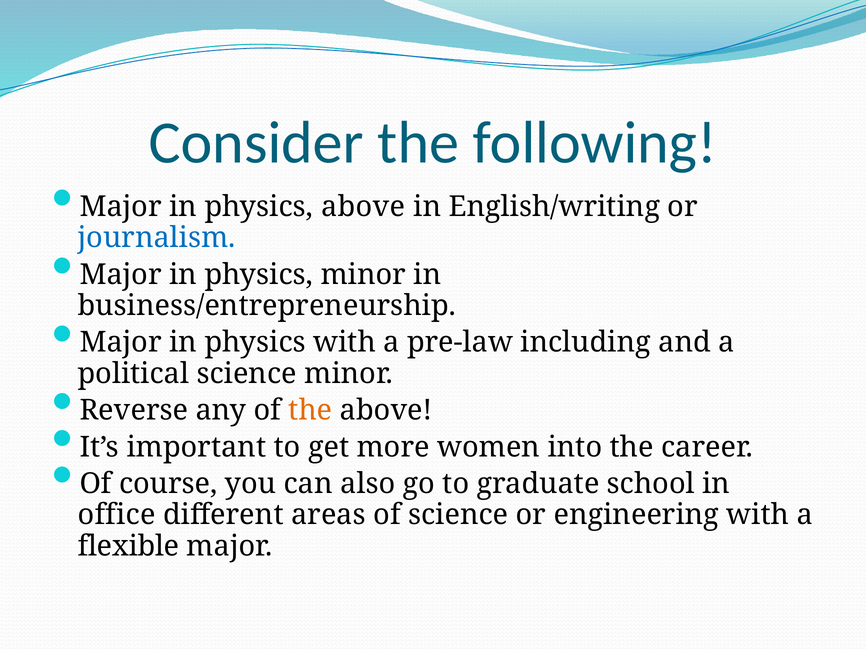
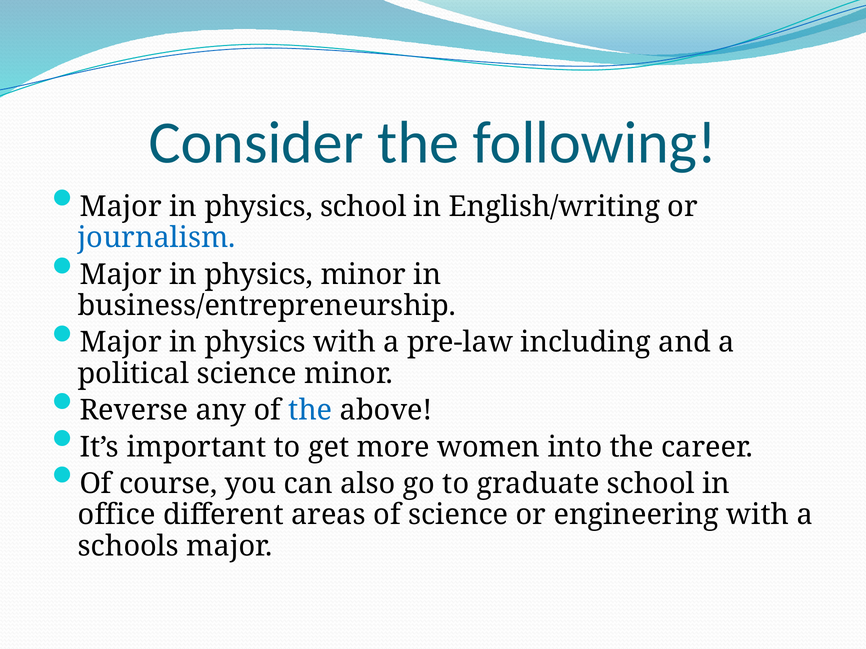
physics above: above -> school
the at (310, 411) colour: orange -> blue
flexible: flexible -> schools
